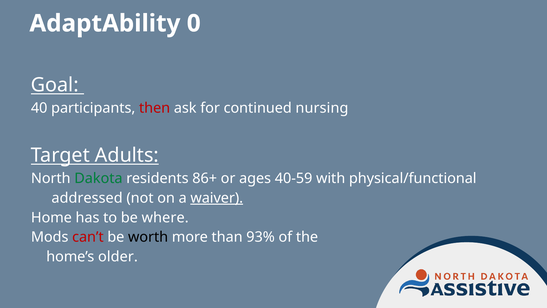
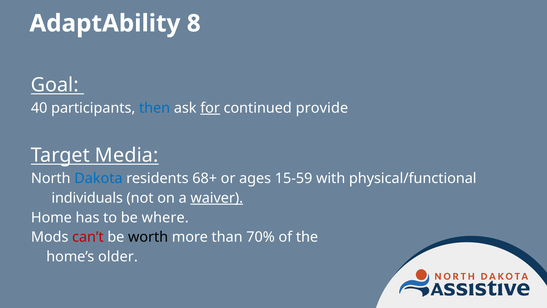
0: 0 -> 8
then colour: red -> blue
for underline: none -> present
nursing: nursing -> provide
Adults: Adults -> Media
Dakota colour: green -> blue
86+: 86+ -> 68+
40-59: 40-59 -> 15-59
addressed: addressed -> individuals
93%: 93% -> 70%
